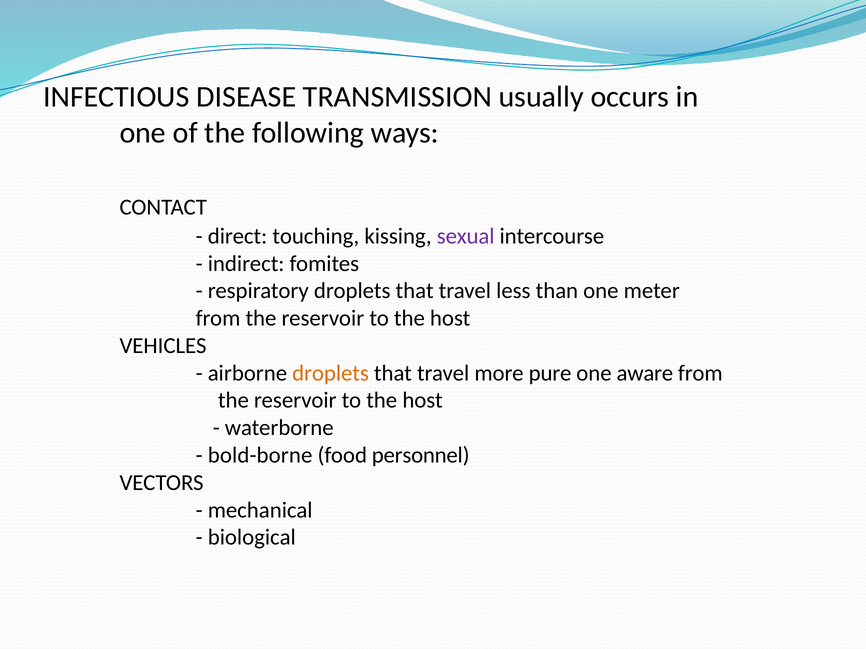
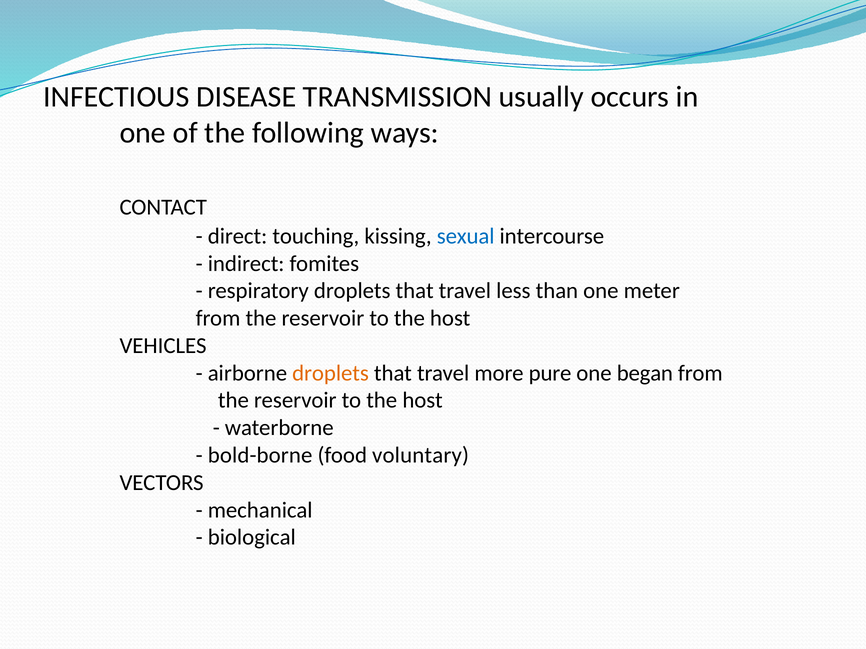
sexual colour: purple -> blue
aware: aware -> began
personnel: personnel -> voluntary
